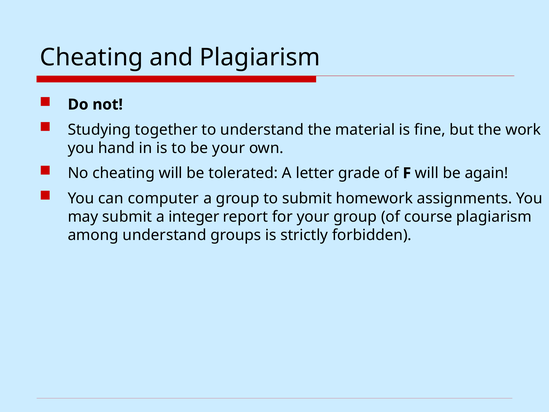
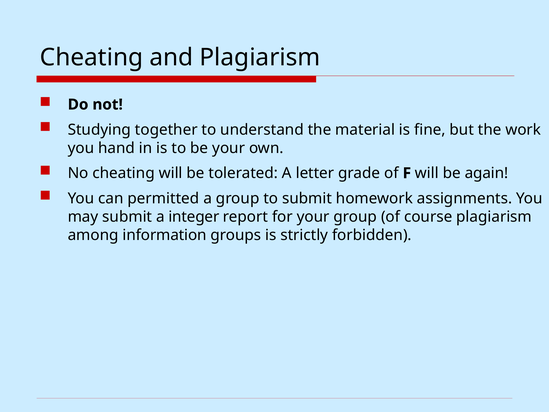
computer: computer -> permitted
among understand: understand -> information
